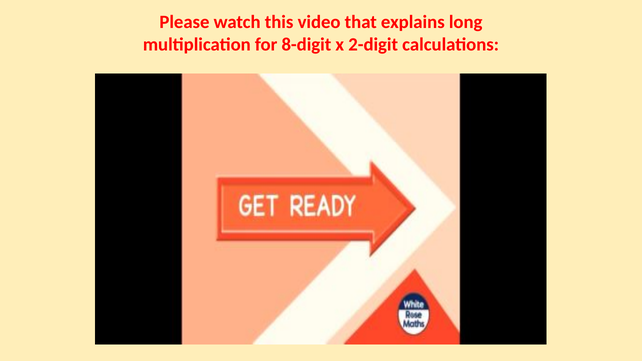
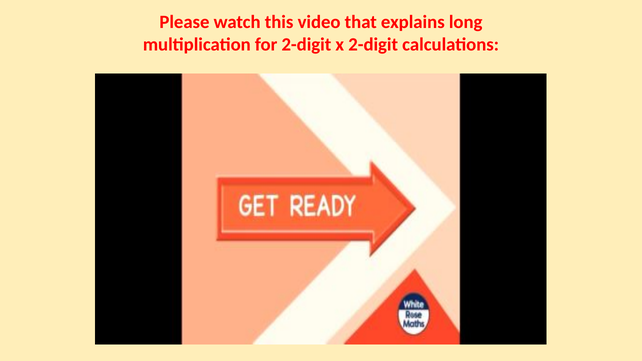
for 8-digit: 8-digit -> 2-digit
